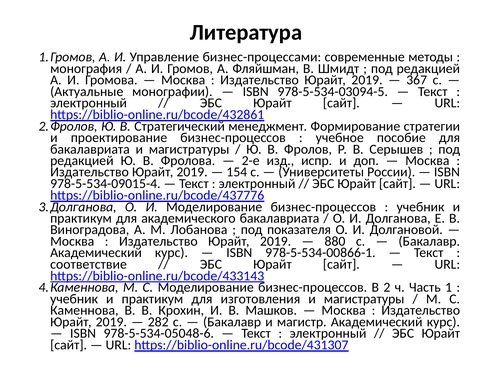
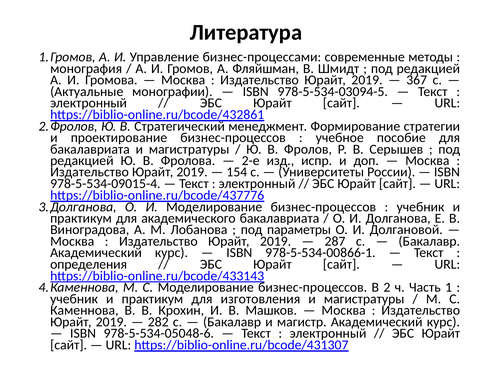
показателя: показателя -> параметры
880: 880 -> 287
соответствие: соответствие -> определения
